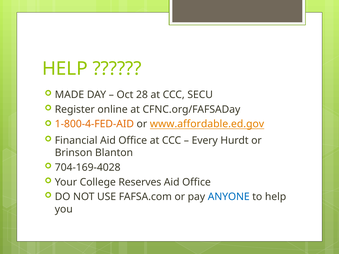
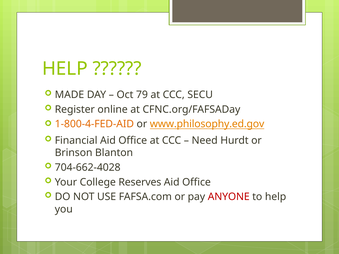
28: 28 -> 79
www.affordable.ed.gov: www.affordable.ed.gov -> www.philosophy.ed.gov
Every: Every -> Need
704-169-4028: 704-169-4028 -> 704-662-4028
ANYONE colour: blue -> red
